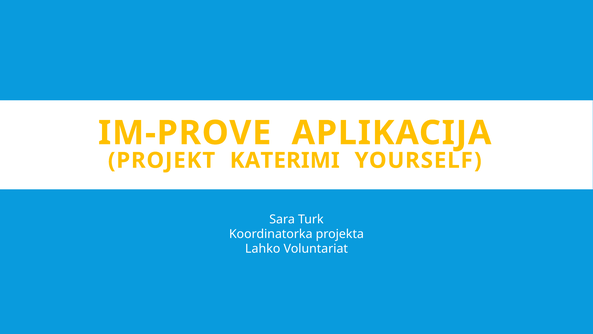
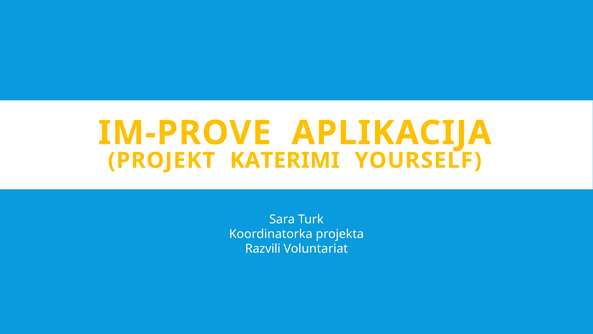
Lahko: Lahko -> Razvili
